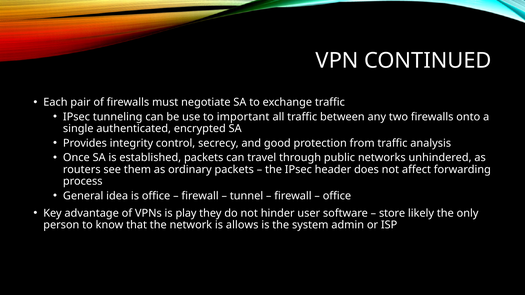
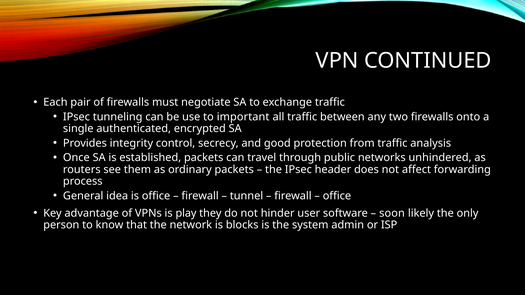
store: store -> soon
allows: allows -> blocks
